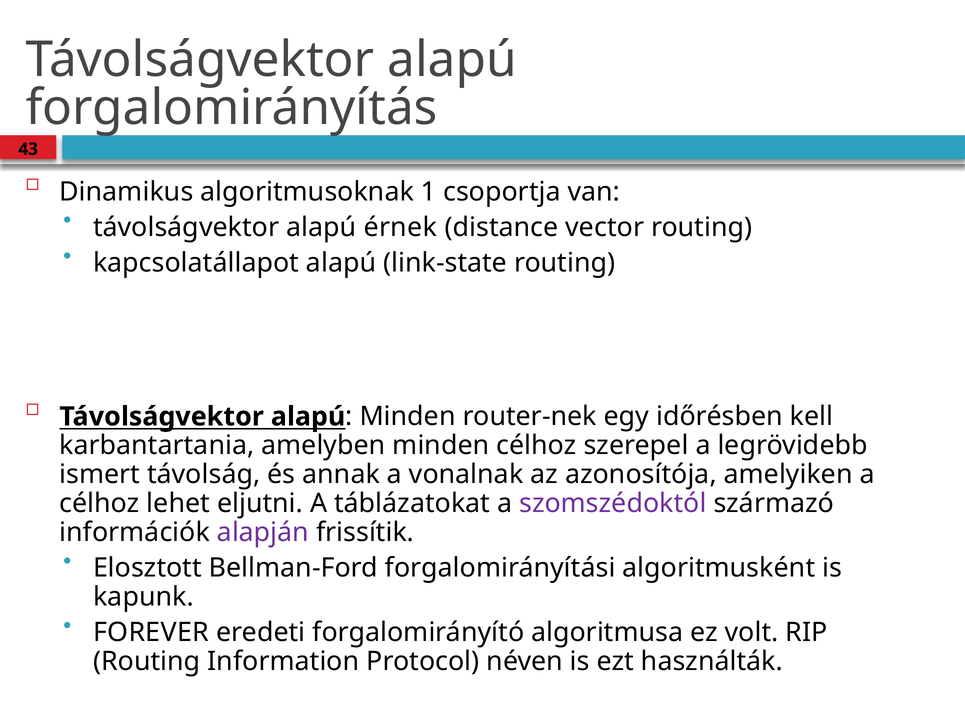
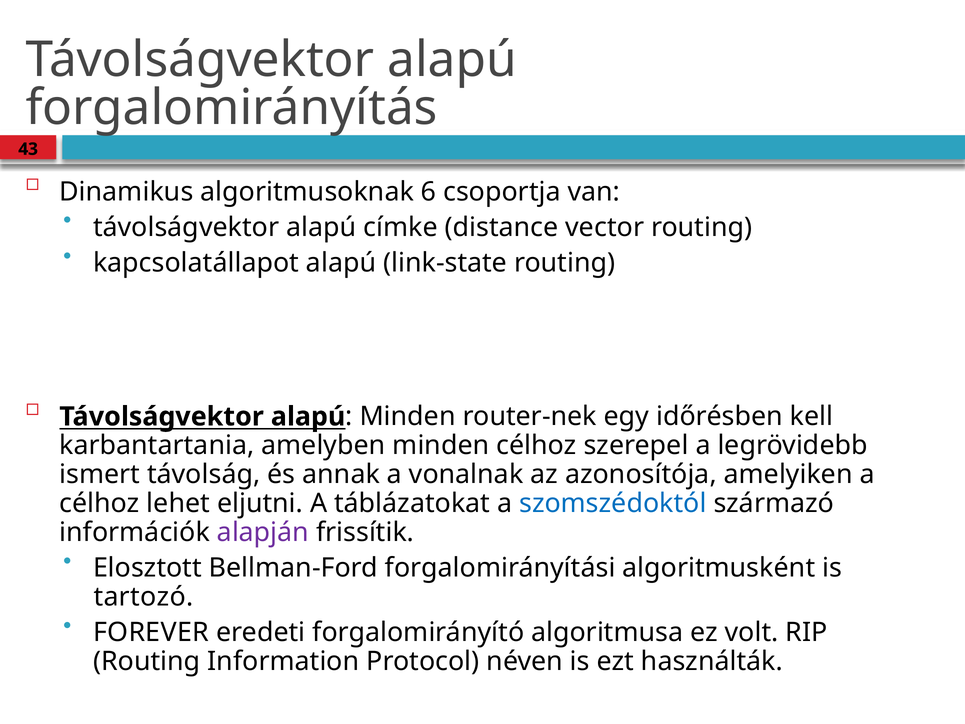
1: 1 -> 6
érnek: érnek -> címke
szomszédoktól colour: purple -> blue
kapunk: kapunk -> tartozó
